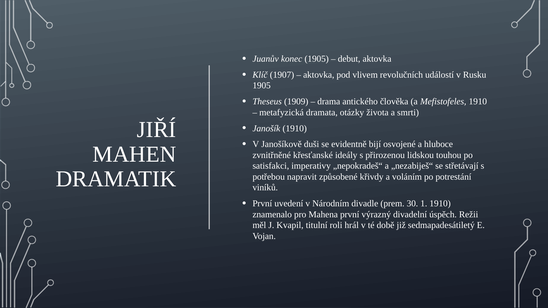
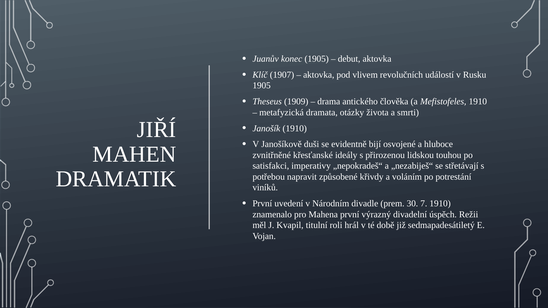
1: 1 -> 7
